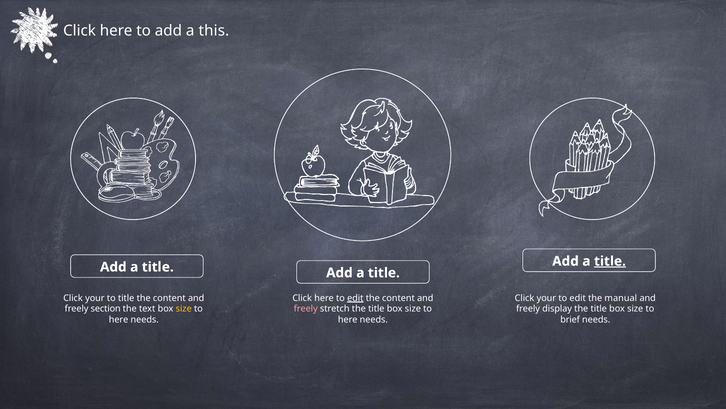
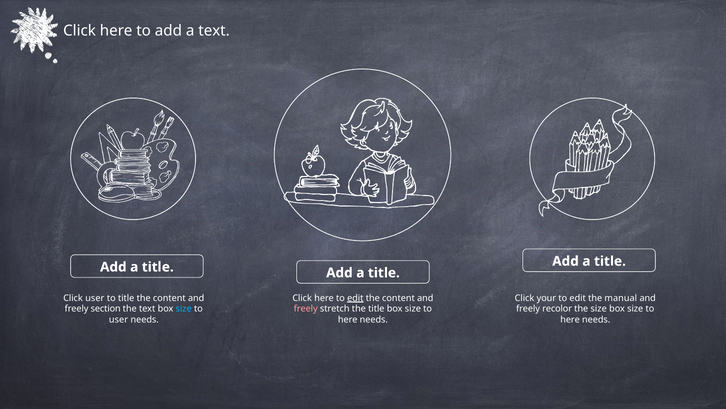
a this: this -> text
title at (610, 261) underline: present -> none
your at (95, 298): your -> user
size at (184, 309) colour: yellow -> light blue
display: display -> recolor
title at (599, 309): title -> size
here at (119, 319): here -> user
brief at (570, 319): brief -> here
